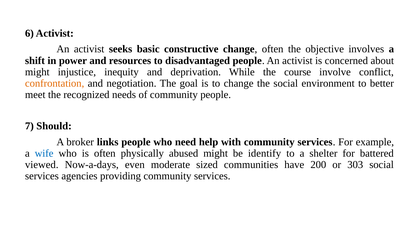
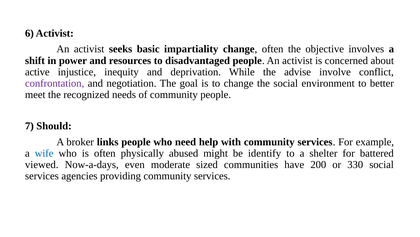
constructive: constructive -> impartiality
might at (37, 72): might -> active
course: course -> advise
confrontation colour: orange -> purple
303: 303 -> 330
